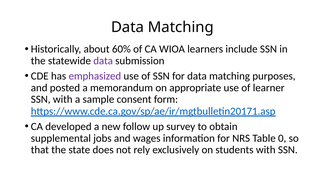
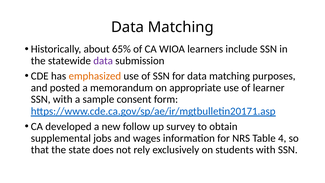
60%: 60% -> 65%
emphasized colour: purple -> orange
0: 0 -> 4
